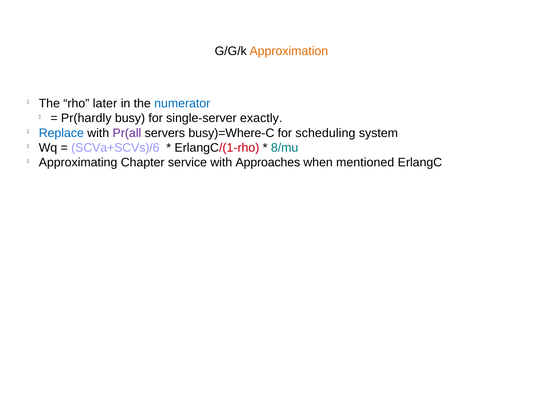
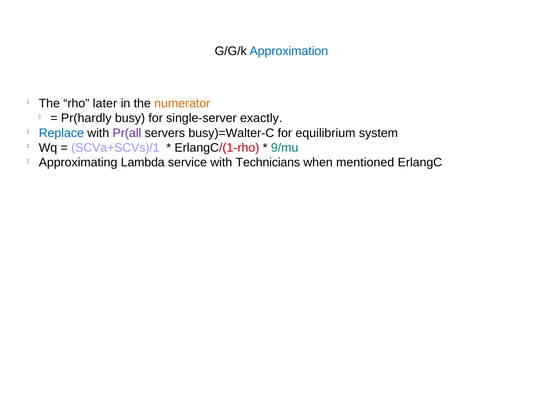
Approximation colour: orange -> blue
numerator colour: blue -> orange
busy)=Where-C: busy)=Where-C -> busy)=Walter-C
scheduling: scheduling -> equilibrium
SCVa+SCVs)/6: SCVa+SCVs)/6 -> SCVa+SCVs)/1
8/mu: 8/mu -> 9/mu
Chapter: Chapter -> Lambda
Approaches: Approaches -> Technicians
